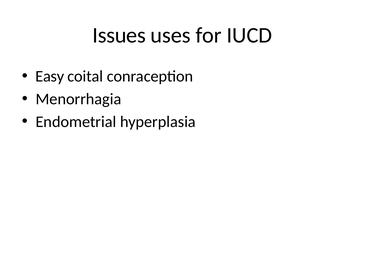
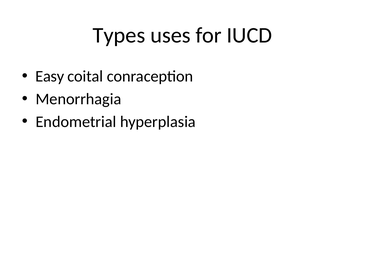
Issues: Issues -> Types
